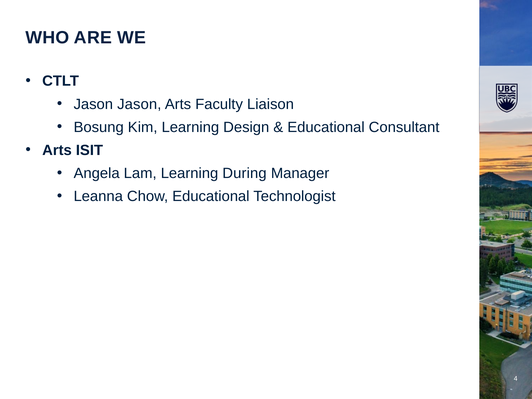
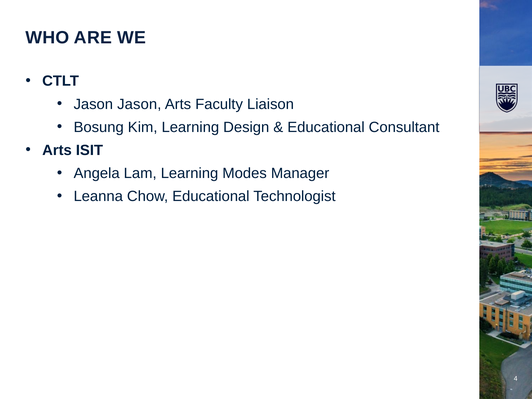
During: During -> Modes
